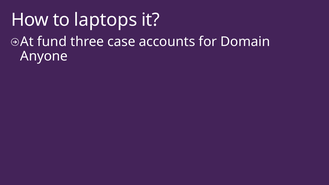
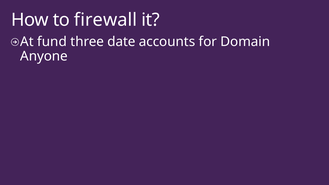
laptops: laptops -> firewall
case: case -> date
